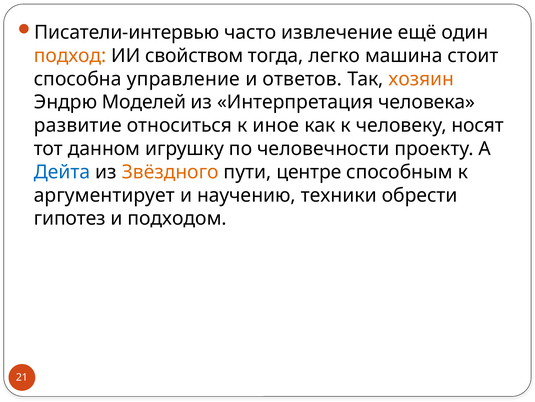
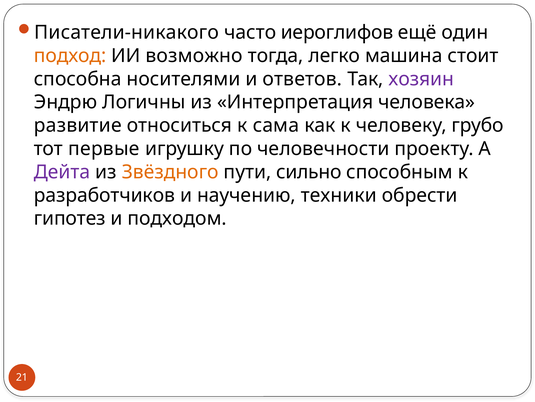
Писатели-интервью: Писатели-интервью -> Писатели-никакого
извлечение: извлечение -> иероглифов
свойством: свойством -> возможно
управление: управление -> носителями
хозяин colour: orange -> purple
Моделей: Моделей -> Логичны
иное: иное -> сама
носят: носят -> грубо
данном: данном -> первые
Дейта colour: blue -> purple
центре: центре -> сильно
аргументирует: аргументирует -> разработчиков
